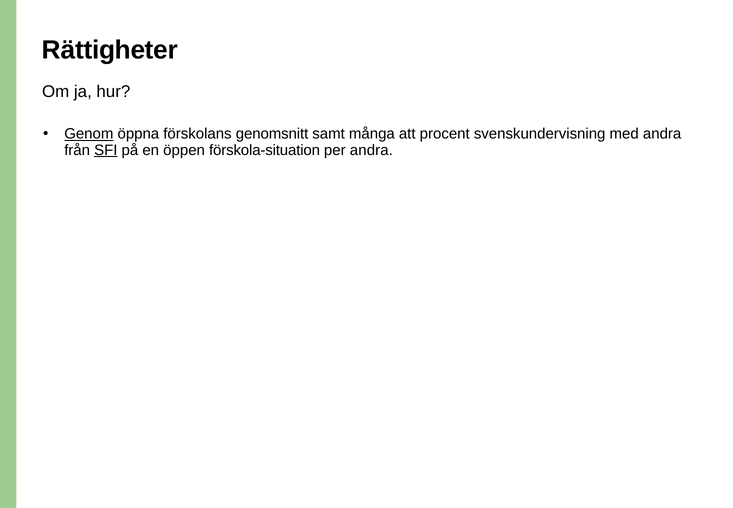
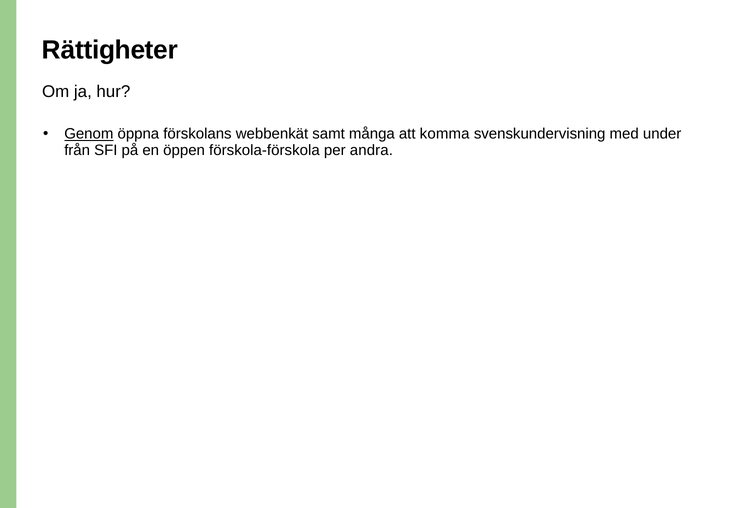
genomsnitt: genomsnitt -> webbenkät
procent: procent -> komma
med andra: andra -> under
SFI underline: present -> none
förskola-situation: förskola-situation -> förskola-förskola
